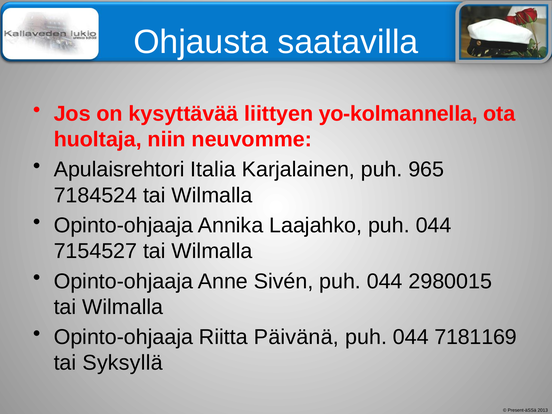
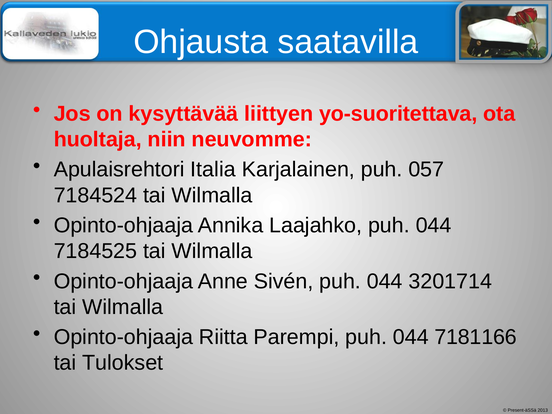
yo-kolmannella: yo-kolmannella -> yo-suoritettava
965: 965 -> 057
7154527: 7154527 -> 7184525
2980015: 2980015 -> 3201714
Päivänä: Päivänä -> Parempi
7181169: 7181169 -> 7181166
Syksyllä: Syksyllä -> Tulokset
